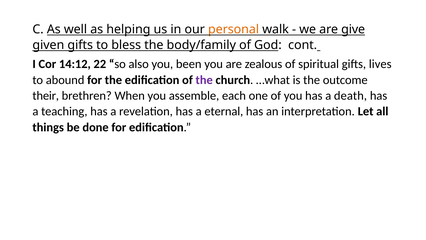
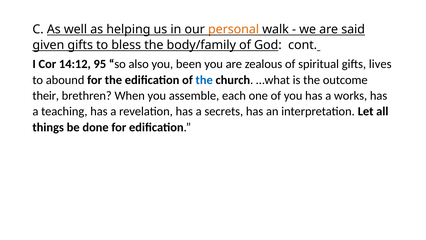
give: give -> said
22: 22 -> 95
the at (204, 80) colour: purple -> blue
death: death -> works
eternal: eternal -> secrets
